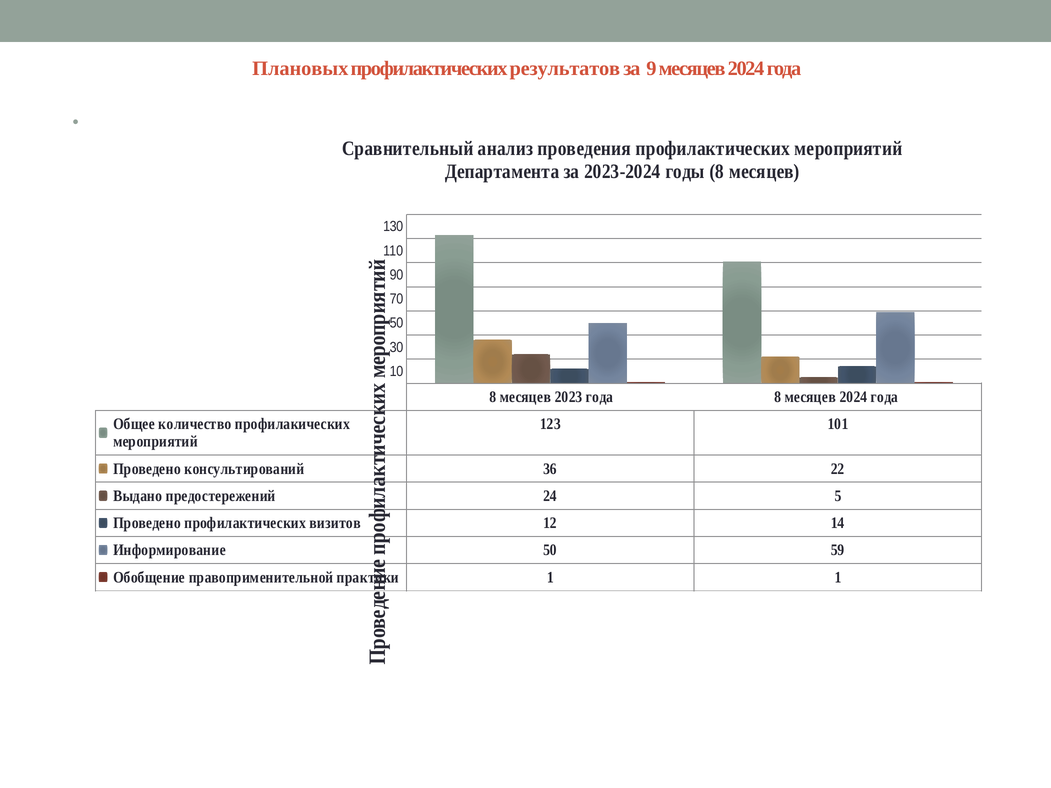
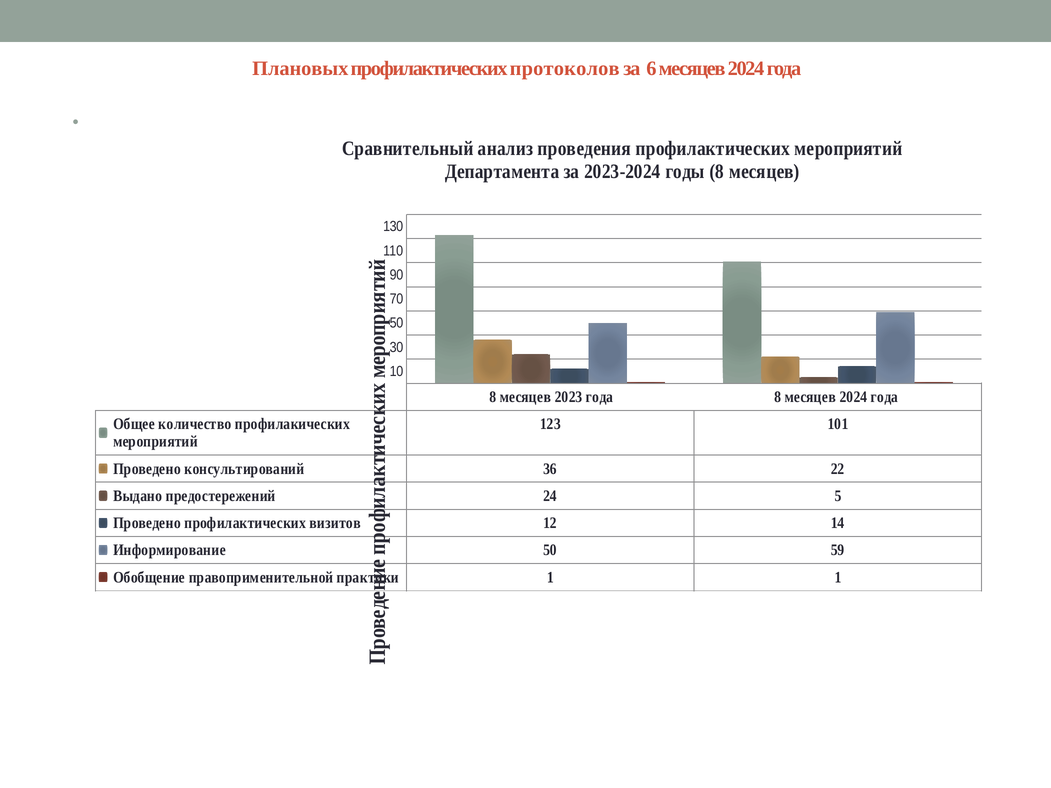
результатов: результатов -> протоколов
9: 9 -> 6
